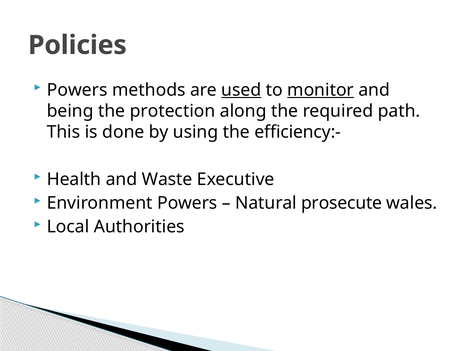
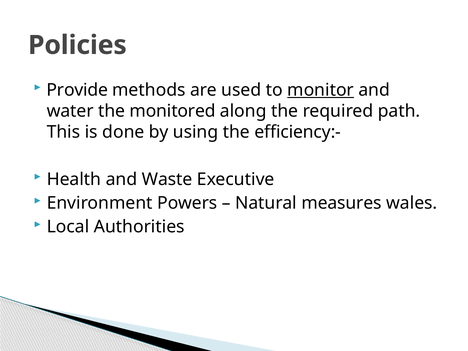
Powers at (77, 90): Powers -> Provide
used underline: present -> none
being: being -> water
protection: protection -> monitored
prosecute: prosecute -> measures
